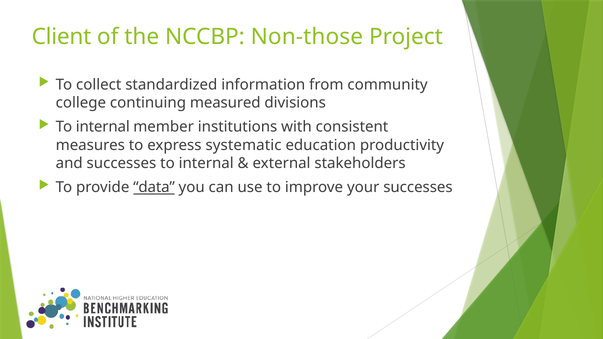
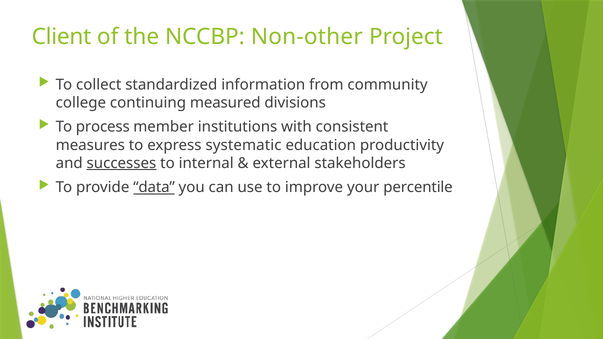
Non-those: Non-those -> Non-other
internal at (103, 127): internal -> process
successes at (121, 163) underline: none -> present
your successes: successes -> percentile
